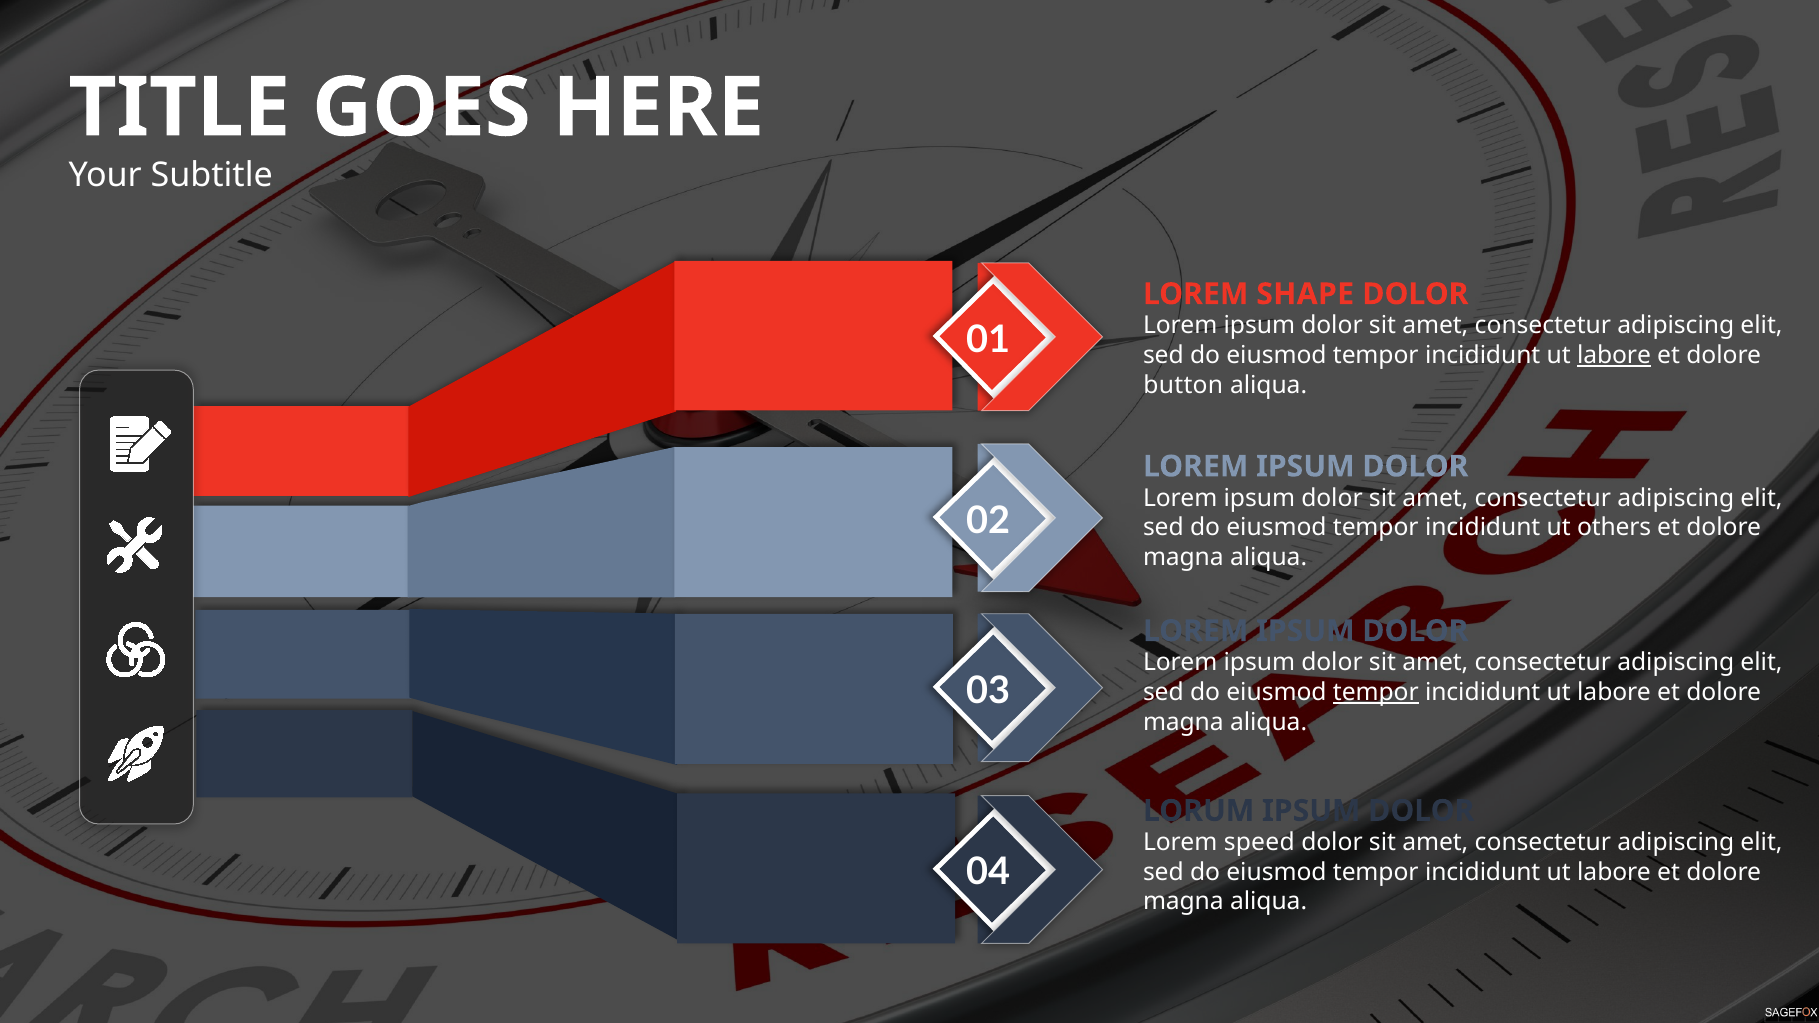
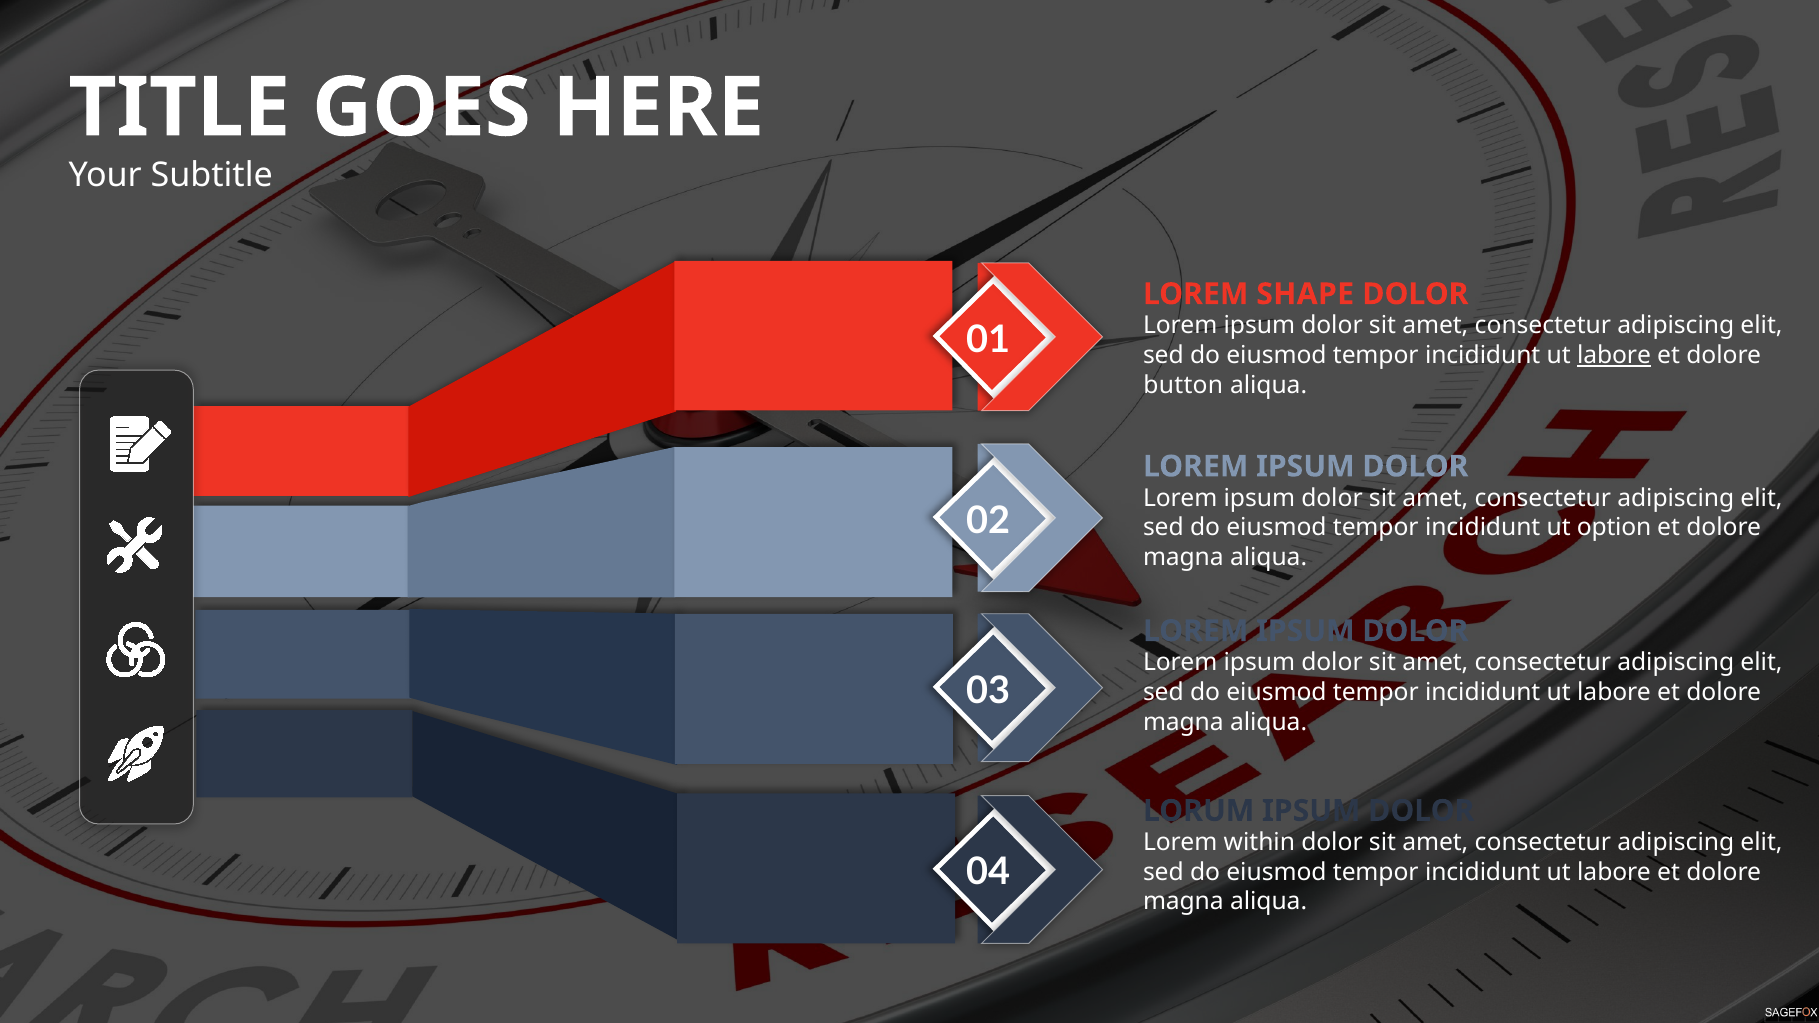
others: others -> option
tempor at (1376, 692) underline: present -> none
speed: speed -> within
